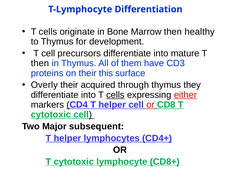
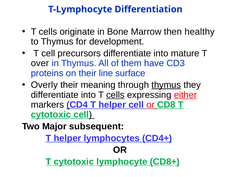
then at (40, 63): then -> over
this: this -> line
acquired: acquired -> meaning
thymus at (166, 85) underline: none -> present
